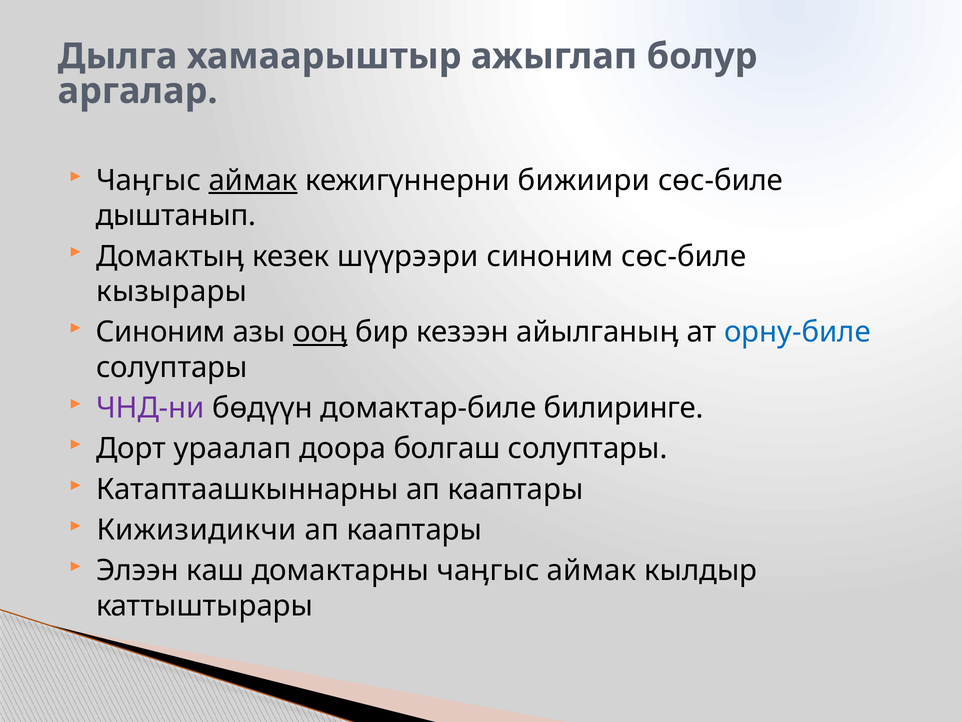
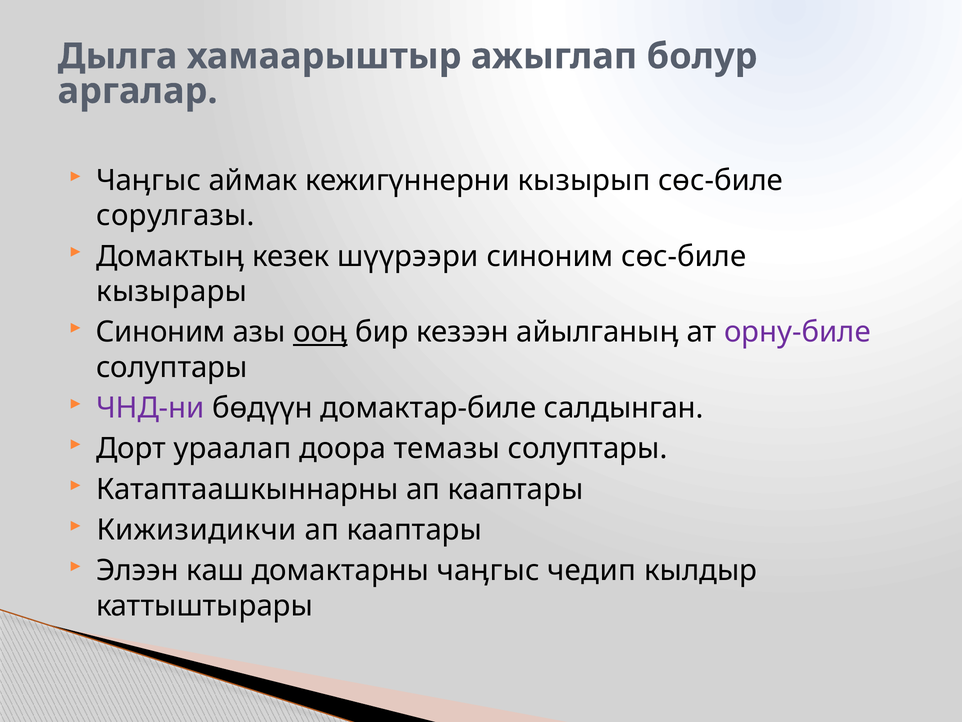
аймак at (253, 180) underline: present -> none
бижиири: бижиири -> кызырып
дыштанып: дыштанып -> сорулгазы
орну-биле colour: blue -> purple
билиринге: билиринге -> салдынган
болгаш: болгаш -> темазы
домактарны чаӊгыс аймак: аймак -> чедип
